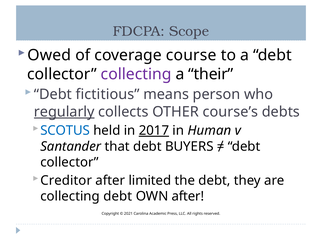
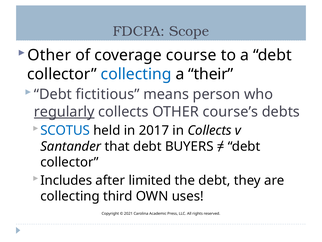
Owed at (49, 55): Owed -> Other
collecting at (136, 74) colour: purple -> blue
2017 underline: present -> none
in Human: Human -> Collects
Creditor: Creditor -> Includes
collecting debt: debt -> third
OWN after: after -> uses
